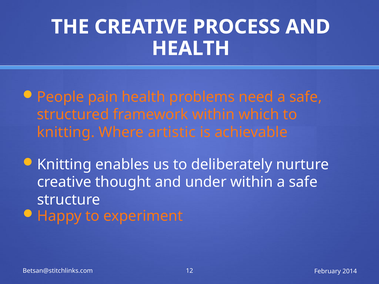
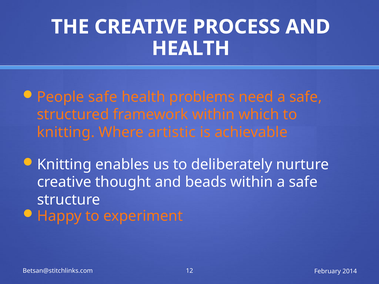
People pain: pain -> safe
under: under -> beads
